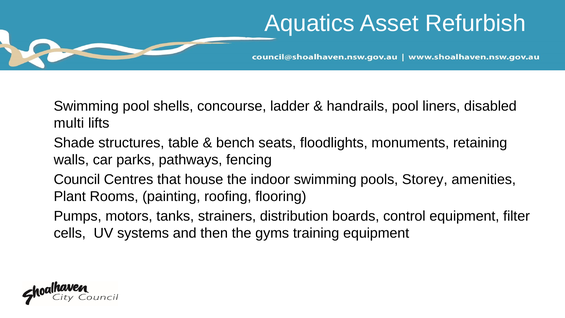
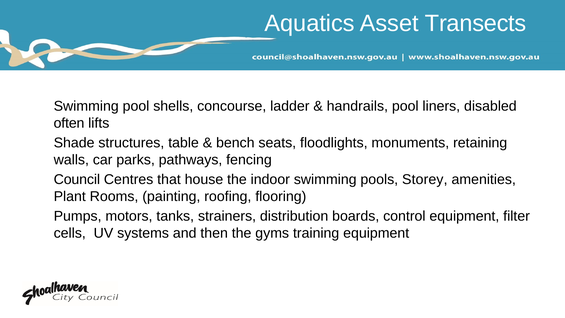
Refurbish: Refurbish -> Transects
multi: multi -> often
